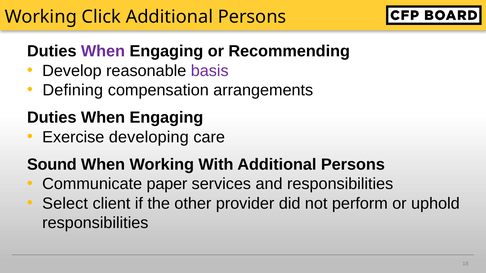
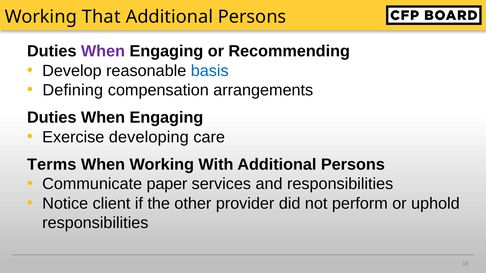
Click: Click -> That
basis colour: purple -> blue
Sound: Sound -> Terms
Select: Select -> Notice
